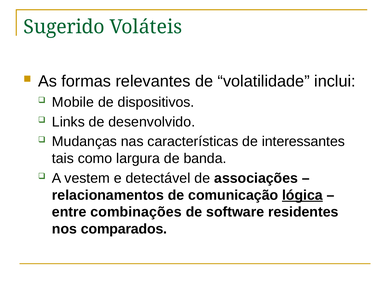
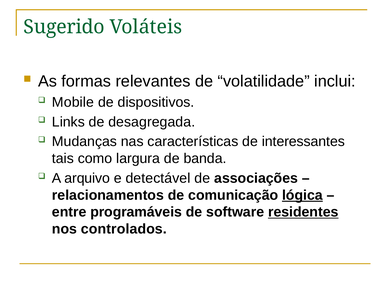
desenvolvido: desenvolvido -> desagregada
vestem: vestem -> arquivo
combinações: combinações -> programáveis
residentes underline: none -> present
comparados: comparados -> controlados
